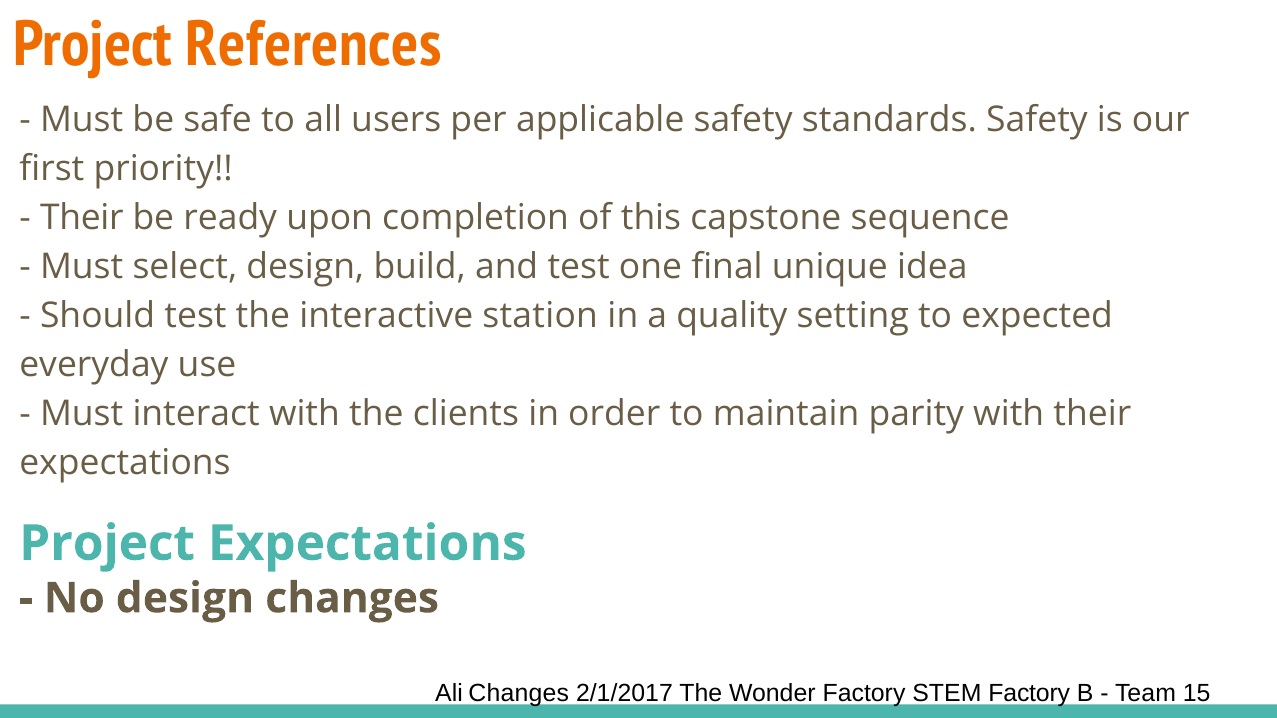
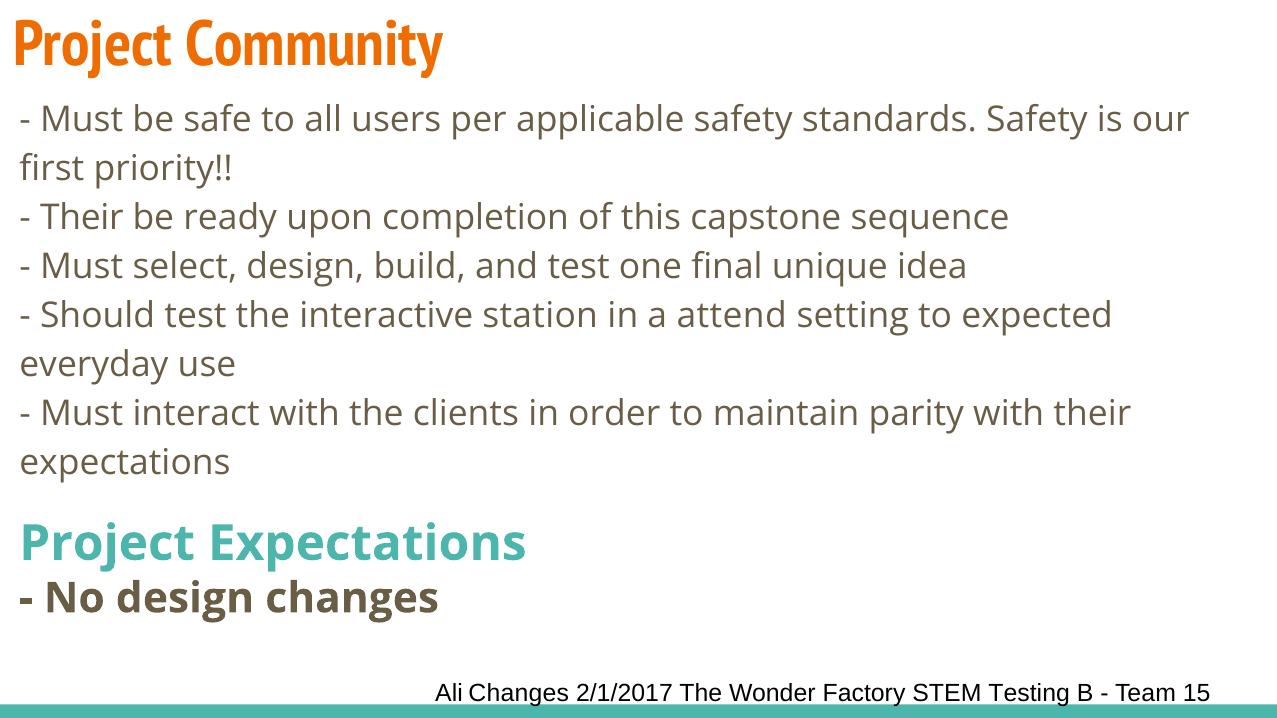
References: References -> Community
quality: quality -> attend
STEM Factory: Factory -> Testing
